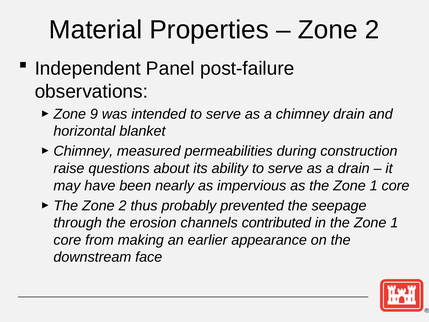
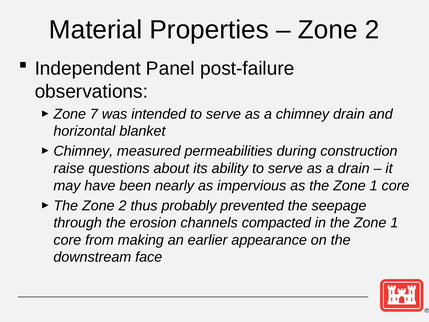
9: 9 -> 7
contributed: contributed -> compacted
